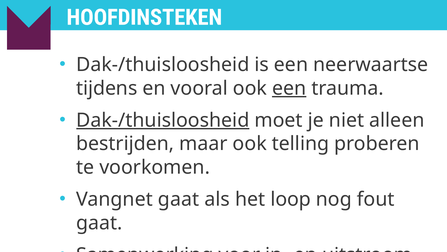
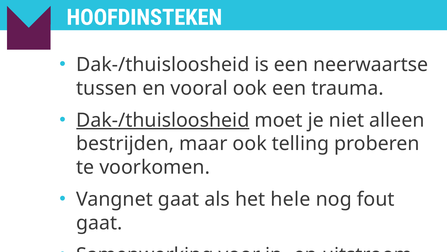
tijdens: tijdens -> tussen
een at (289, 88) underline: present -> none
loop: loop -> hele
